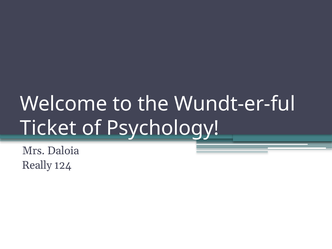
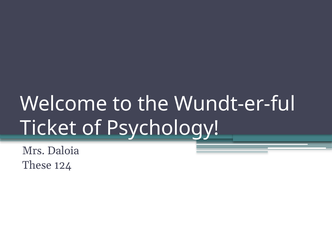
Really: Really -> These
